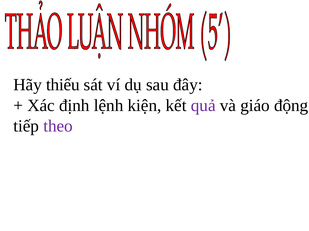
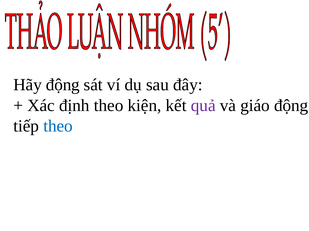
Hãy thiếu: thiếu -> động
định lệnh: lệnh -> theo
theo at (58, 126) colour: purple -> blue
